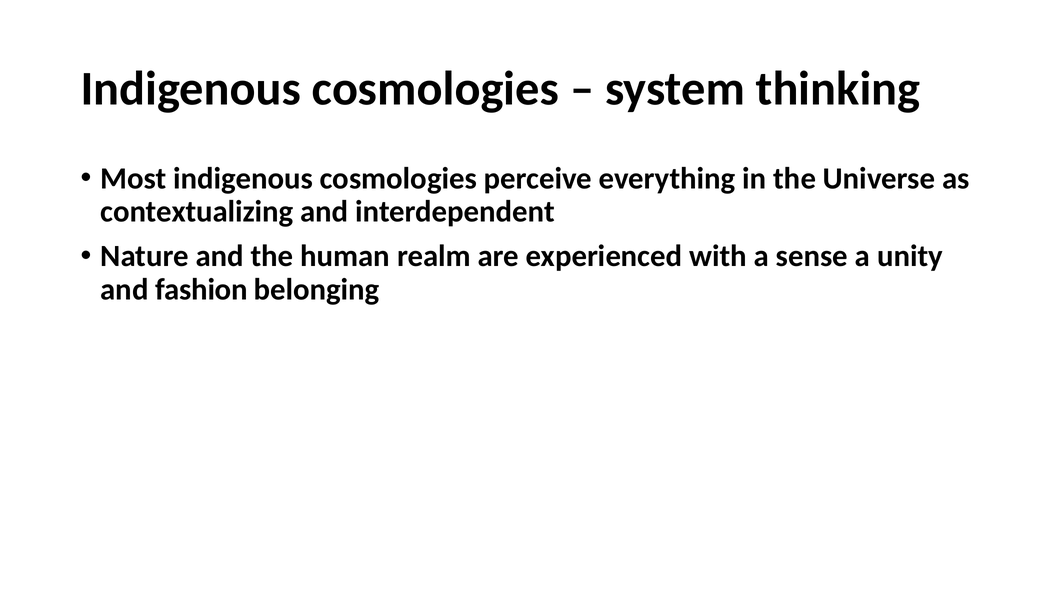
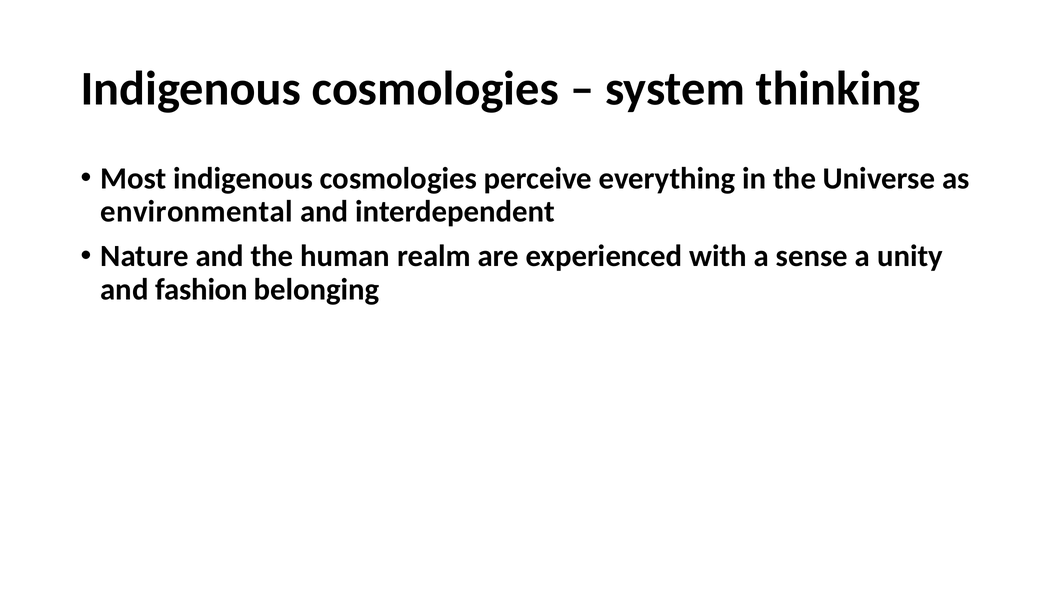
contextualizing: contextualizing -> environmental
